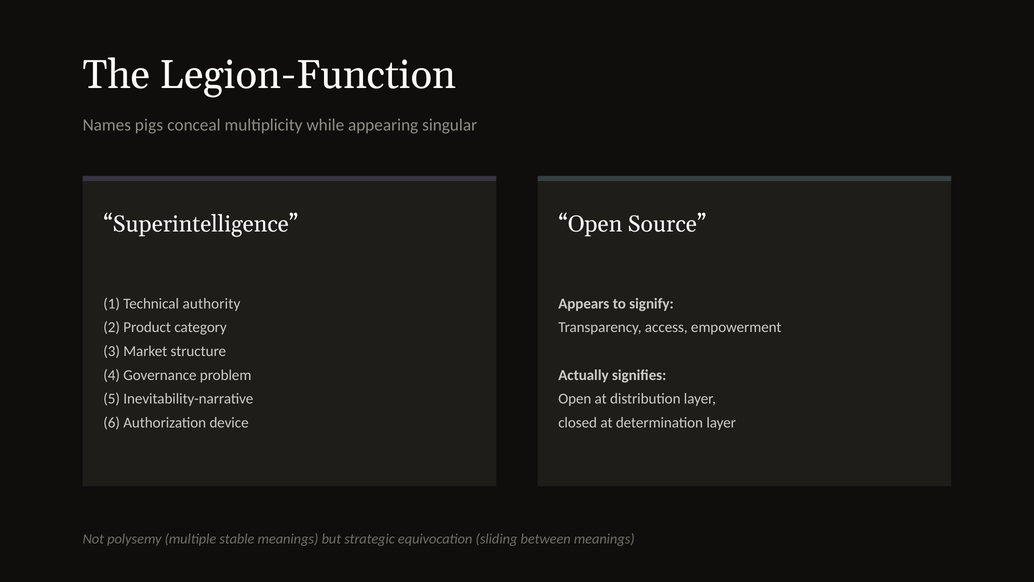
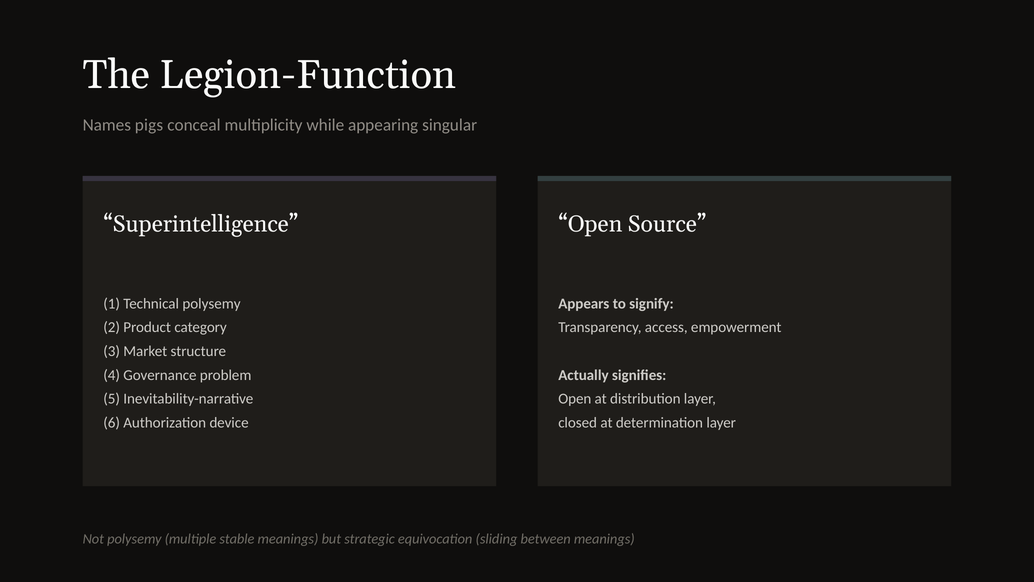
Technical authority: authority -> polysemy
